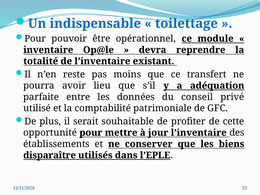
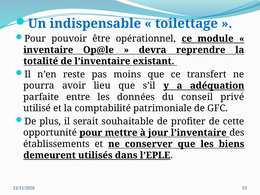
disparaître: disparaître -> demeurent
